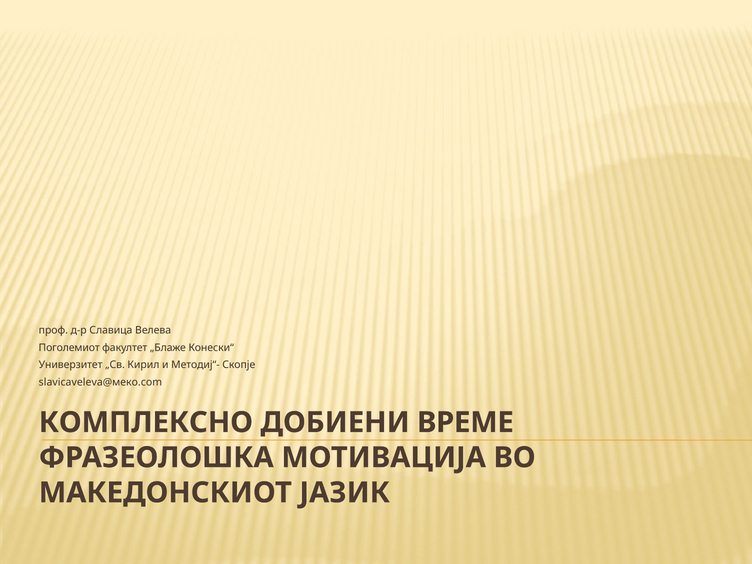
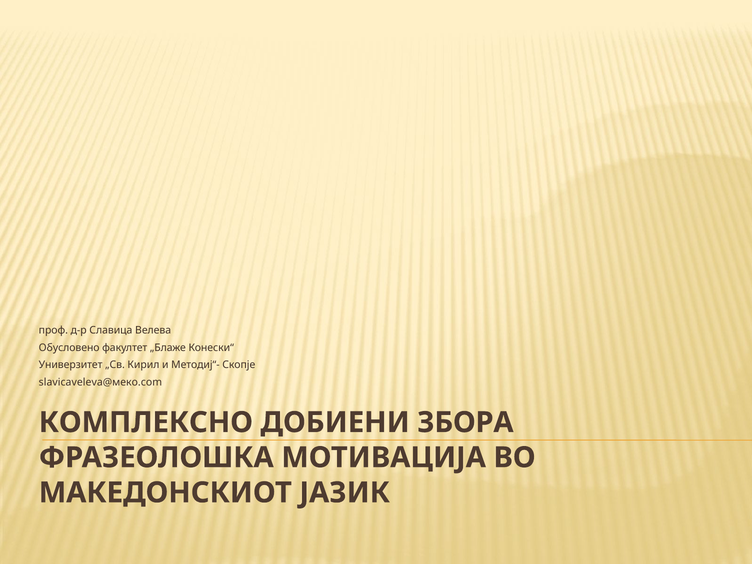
Поголемиот: Поголемиот -> Обусловено
ВРЕМЕ: ВРЕМЕ -> ЗБОРА
